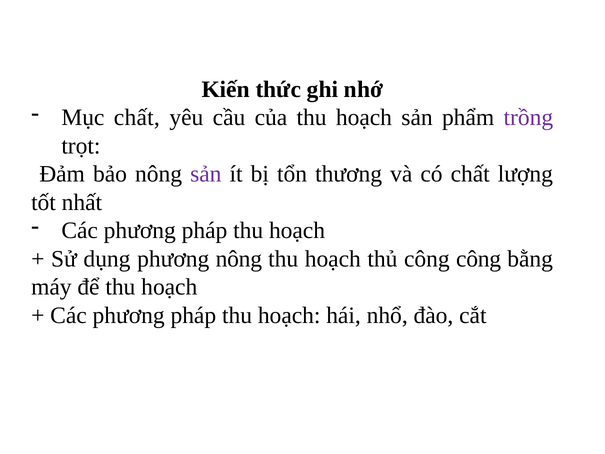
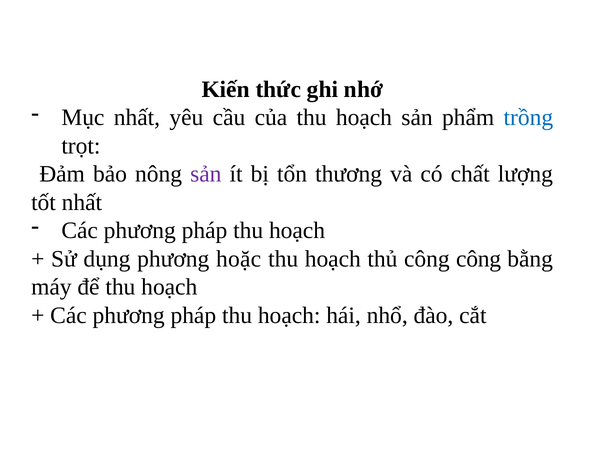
Mục chất: chất -> nhất
trồng colour: purple -> blue
phương nông: nông -> hoặc
